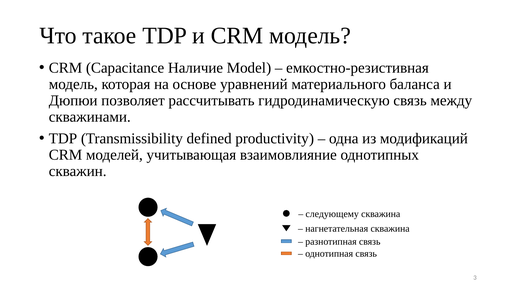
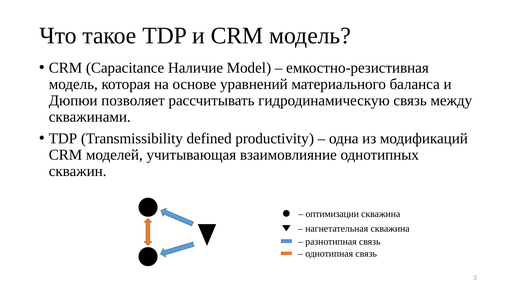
следующему: следующему -> оптимизации
